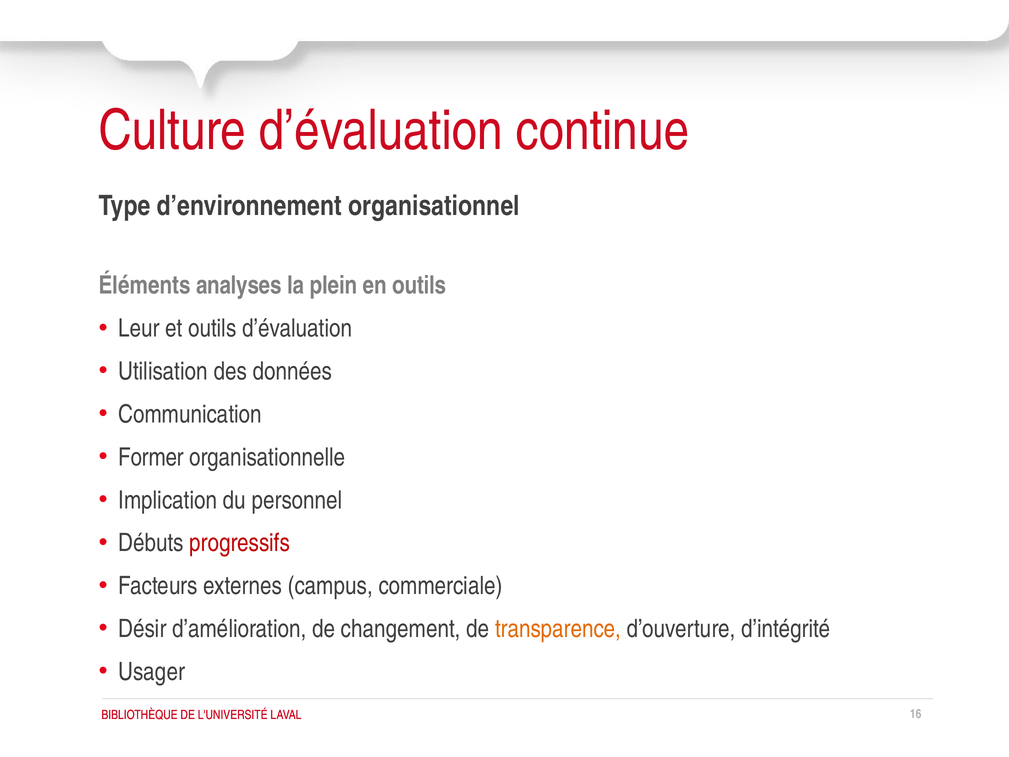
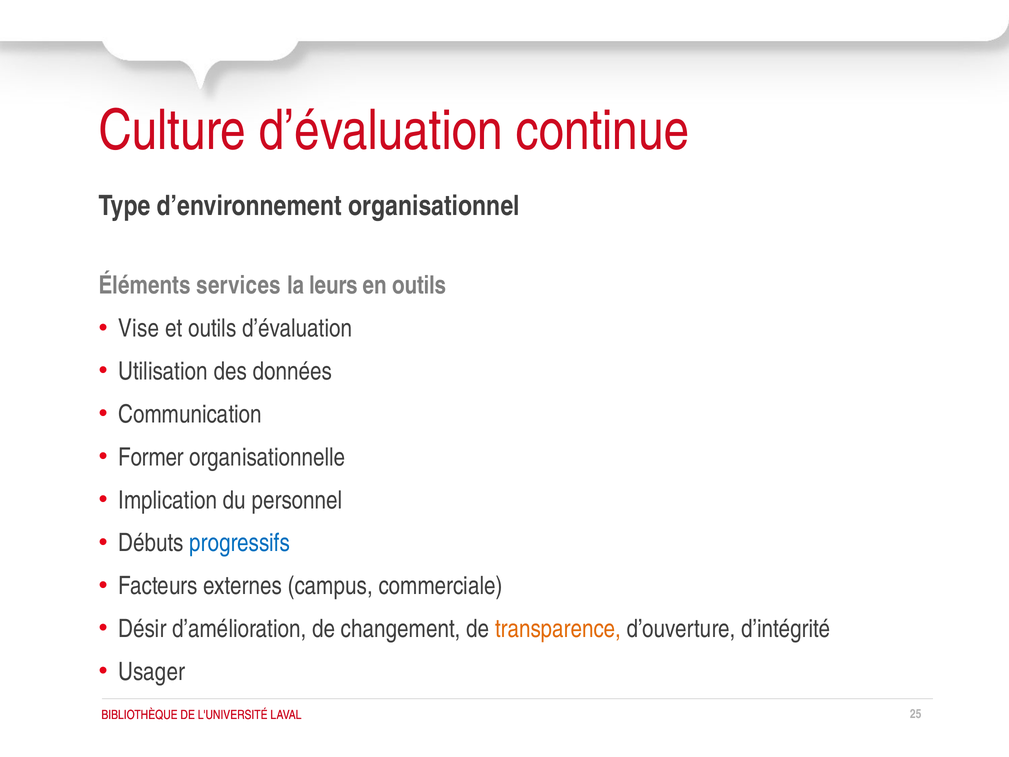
analyses: analyses -> services
plein: plein -> leurs
Leur: Leur -> Vise
progressifs colour: red -> blue
16: 16 -> 25
